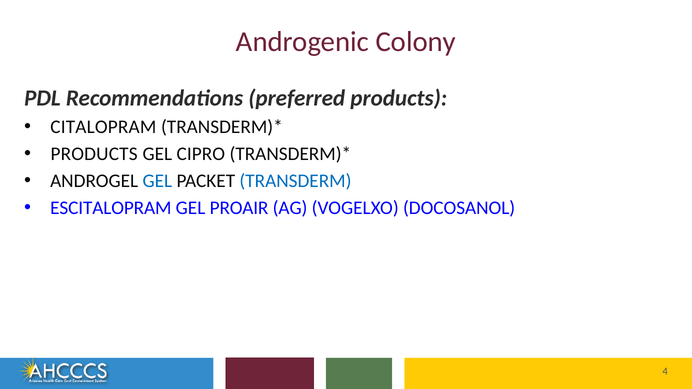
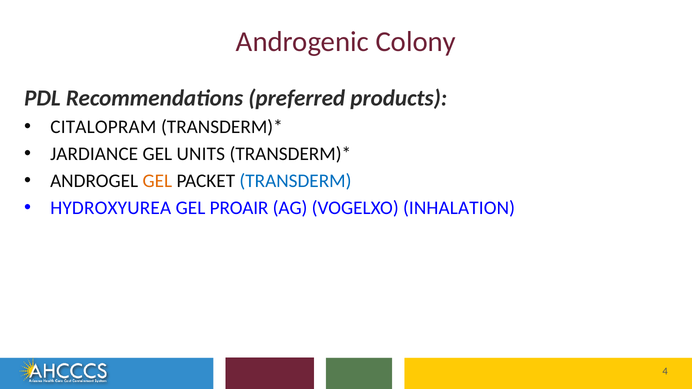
PRODUCTS at (94, 154): PRODUCTS -> JARDIANCE
CIPRO: CIPRO -> UNITS
GEL at (157, 181) colour: blue -> orange
ESCITALOPRAM: ESCITALOPRAM -> HYDROXYUREA
DOCOSANOL: DOCOSANOL -> INHALATION
